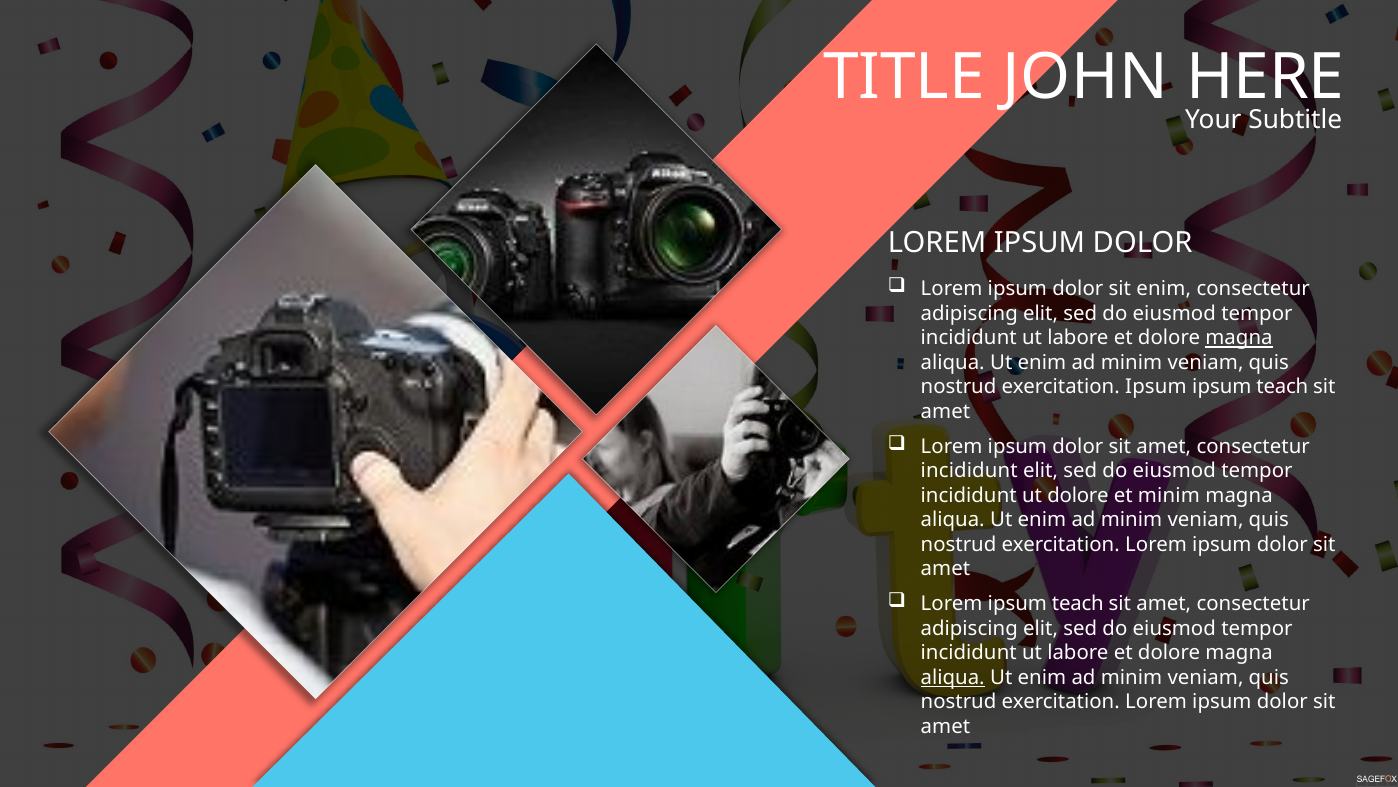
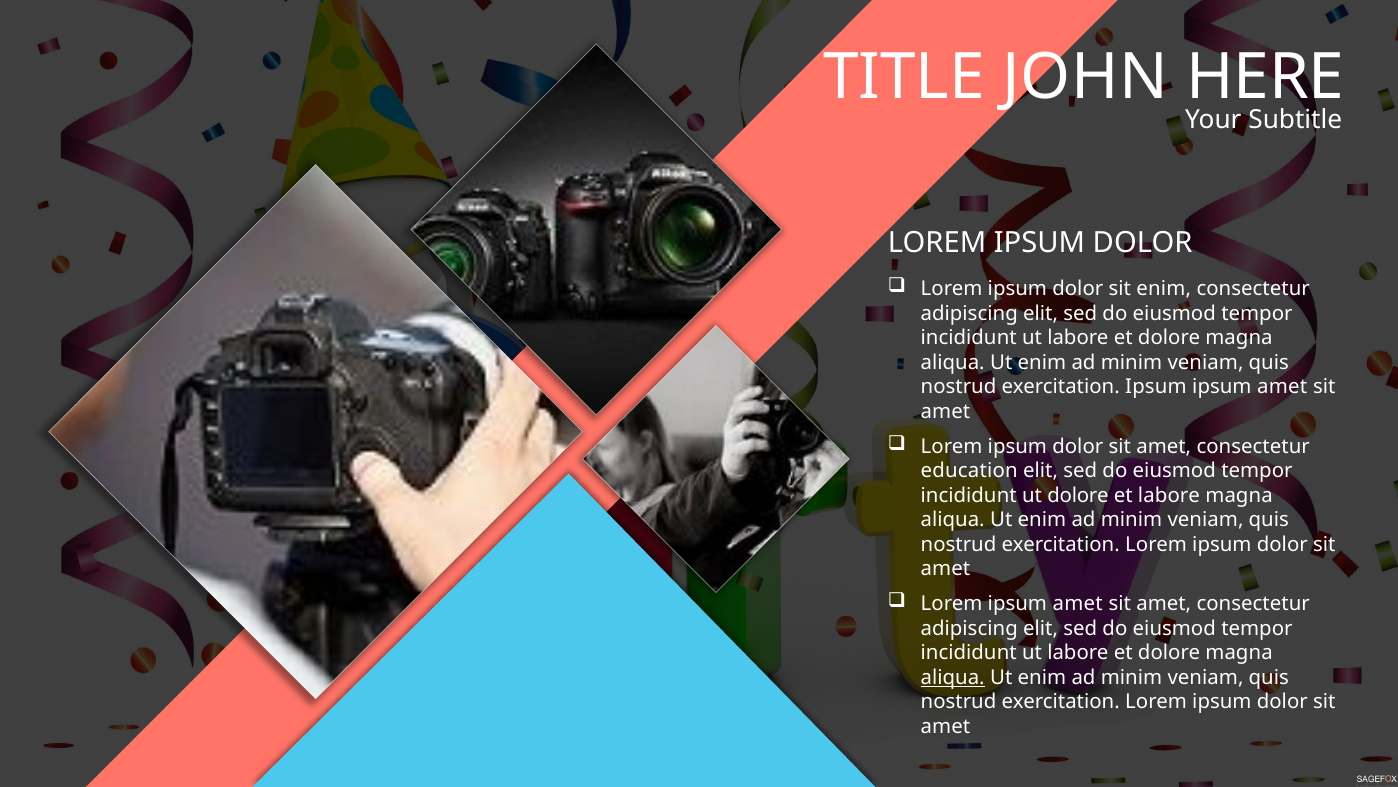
magna at (1239, 338) underline: present -> none
teach at (1282, 387): teach -> amet
incididunt at (969, 471): incididunt -> education
et minim: minim -> labore
Lorem ipsum teach: teach -> amet
